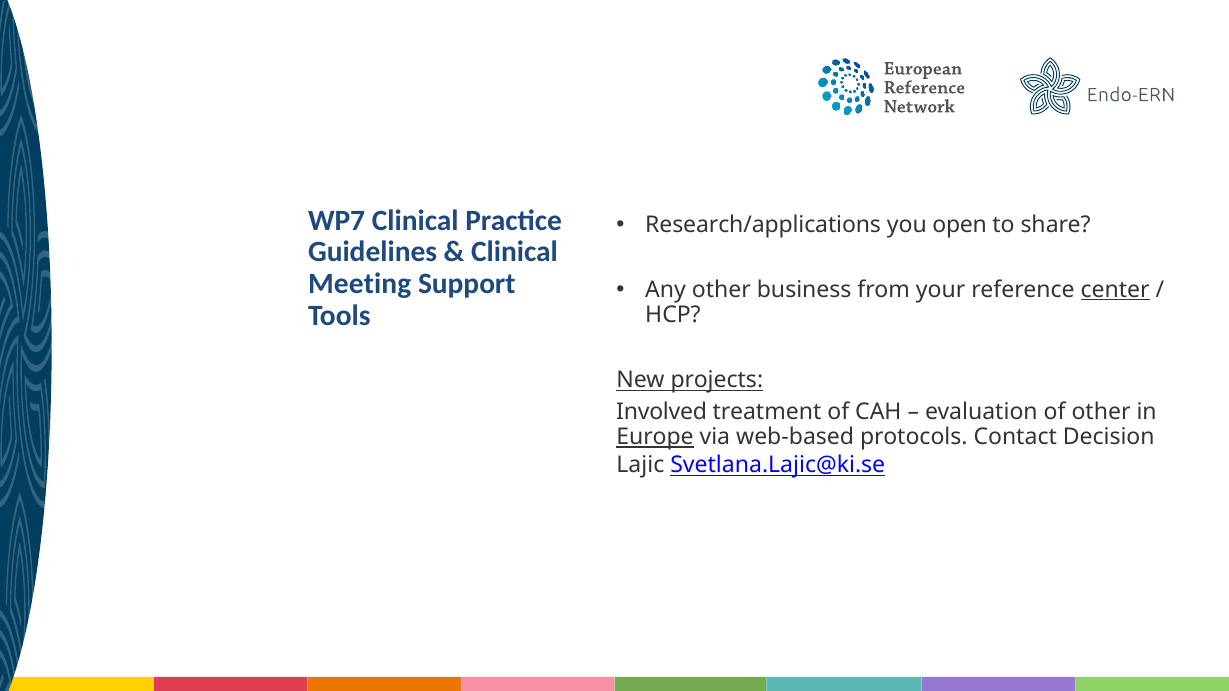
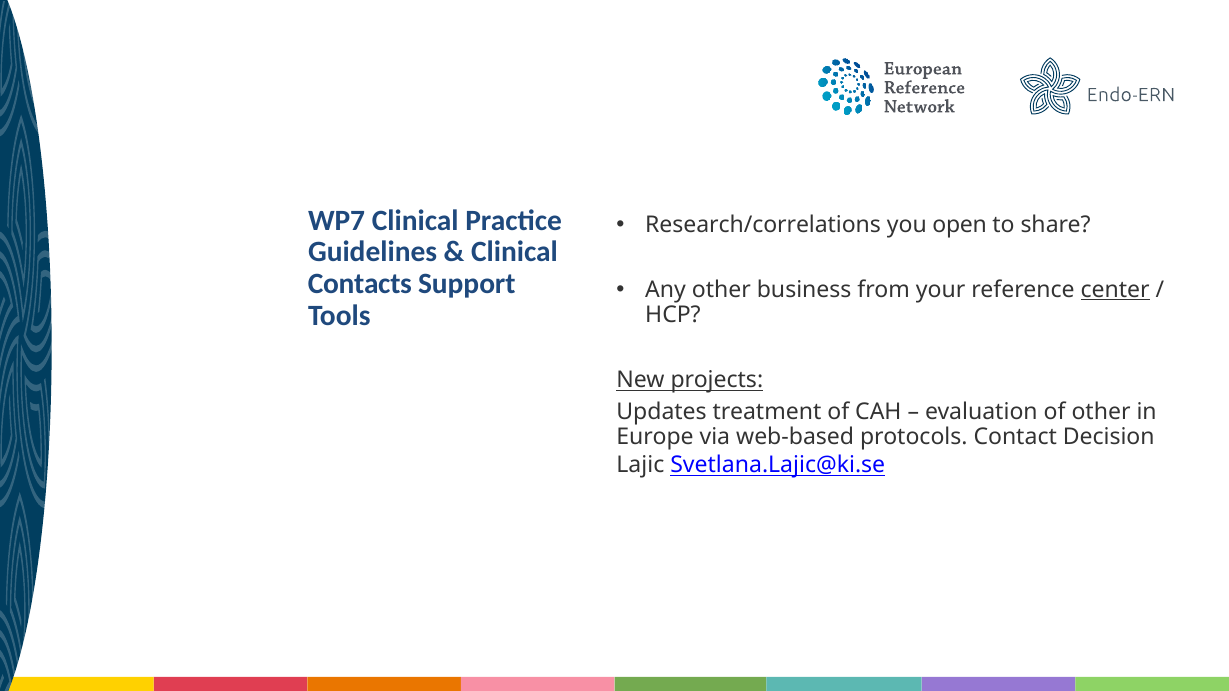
Research/applications: Research/applications -> Research/correlations
Meeting: Meeting -> Contacts
Involved: Involved -> Updates
Europe underline: present -> none
